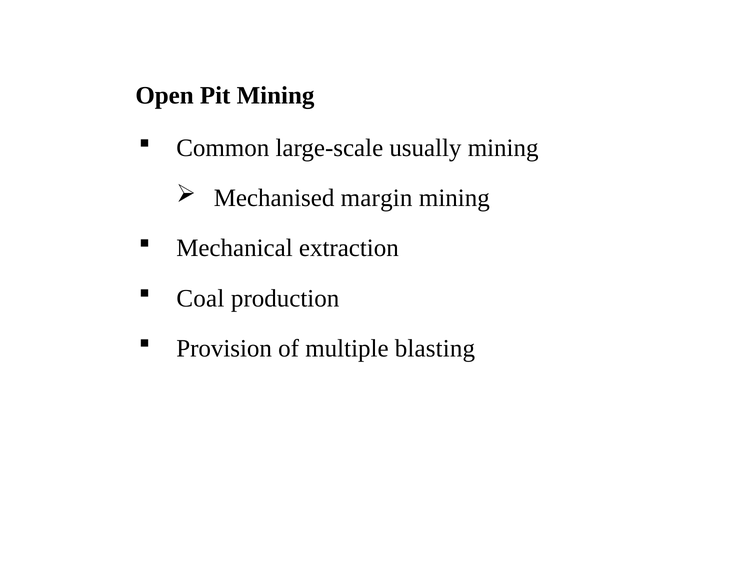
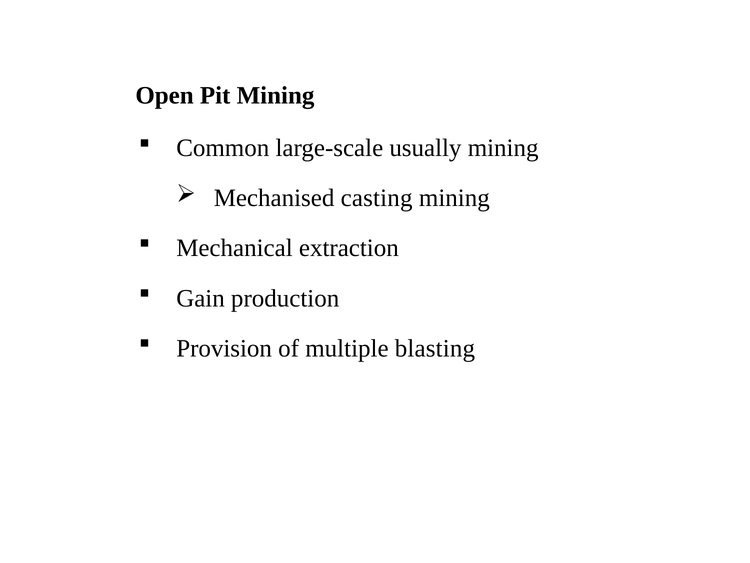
margin: margin -> casting
Coal: Coal -> Gain
